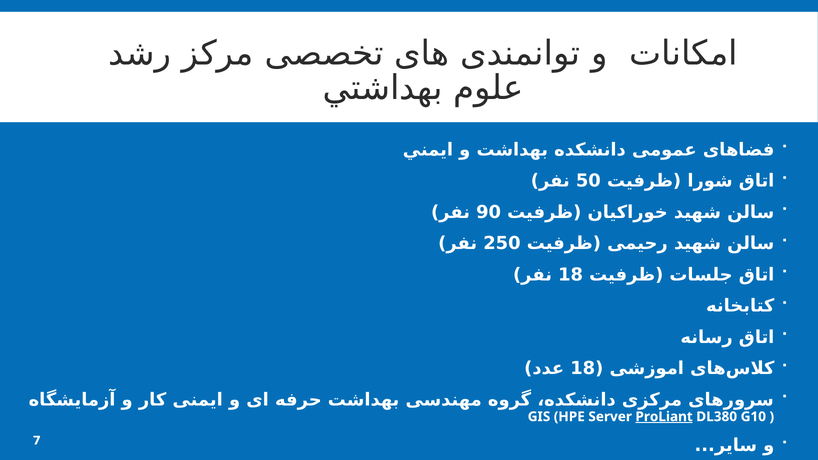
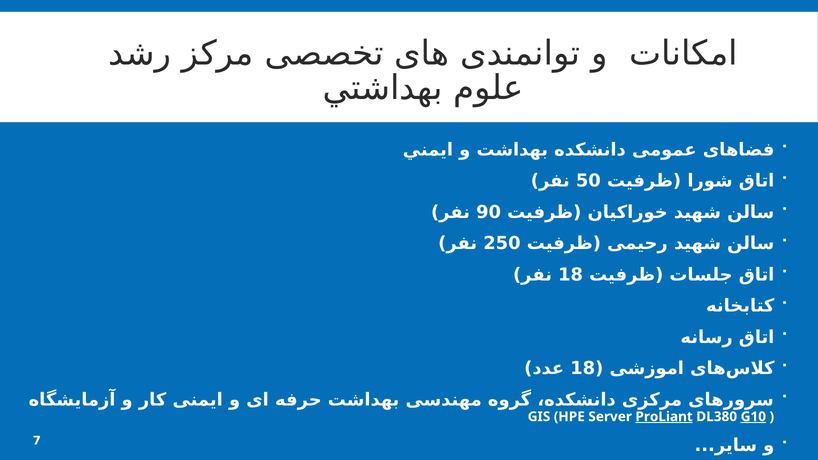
G10 underline: none -> present
